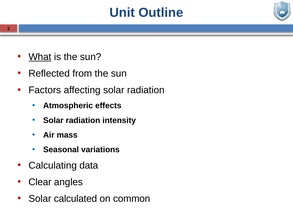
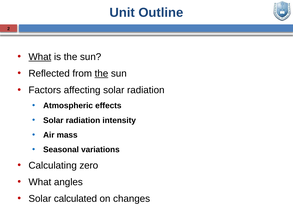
the at (101, 73) underline: none -> present
data: data -> zero
Clear at (40, 182): Clear -> What
common: common -> changes
